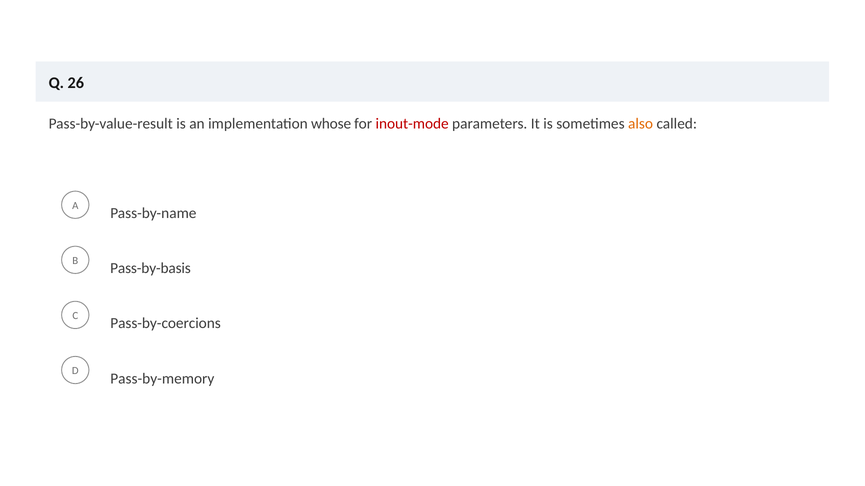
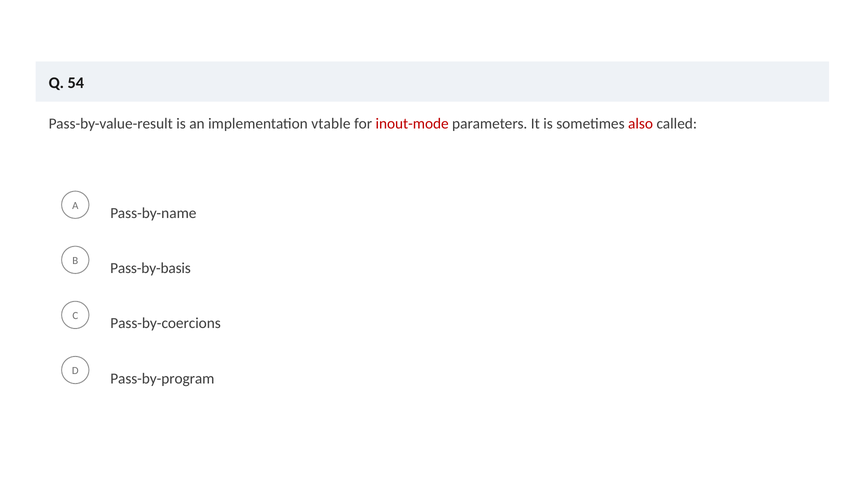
26: 26 -> 54
whose: whose -> vtable
also colour: orange -> red
Pass-by-memory: Pass-by-memory -> Pass-by-program
